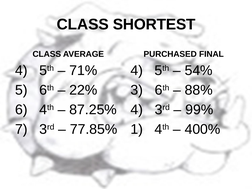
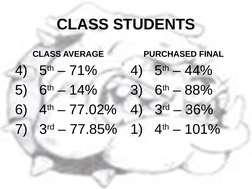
SHORTEST: SHORTEST -> STUDENTS
54%: 54% -> 44%
22%: 22% -> 14%
87.25%: 87.25% -> 77.02%
99%: 99% -> 36%
400%: 400% -> 101%
